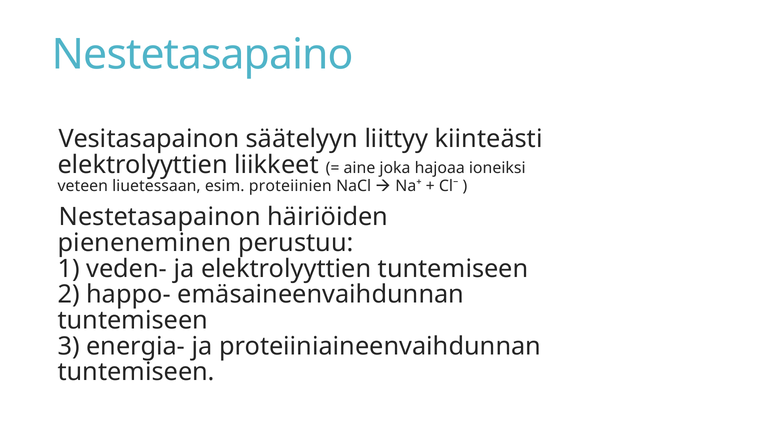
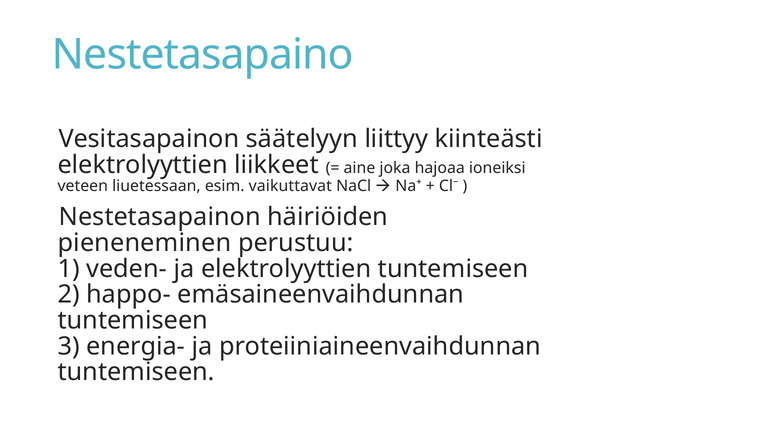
proteiinien: proteiinien -> vaikuttavat
